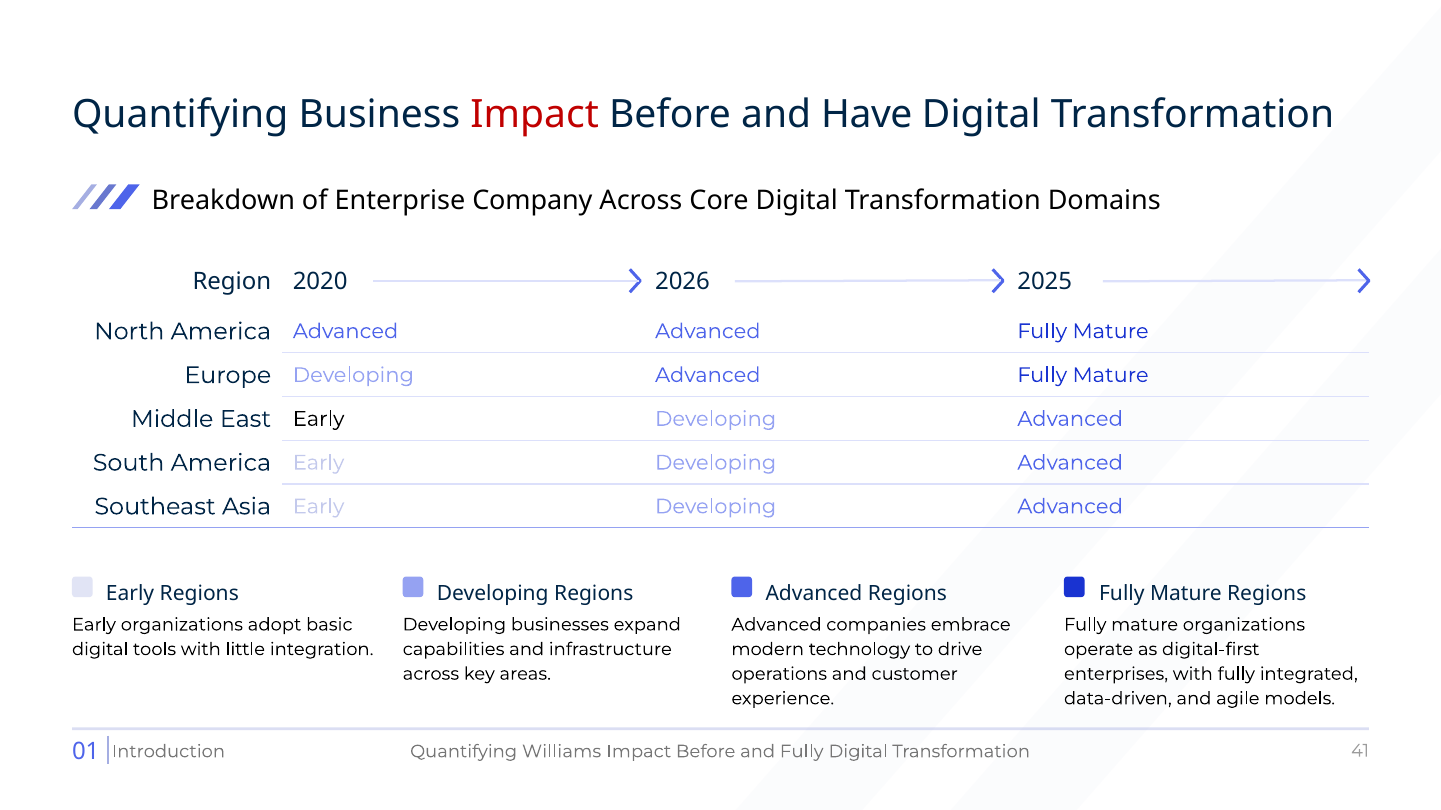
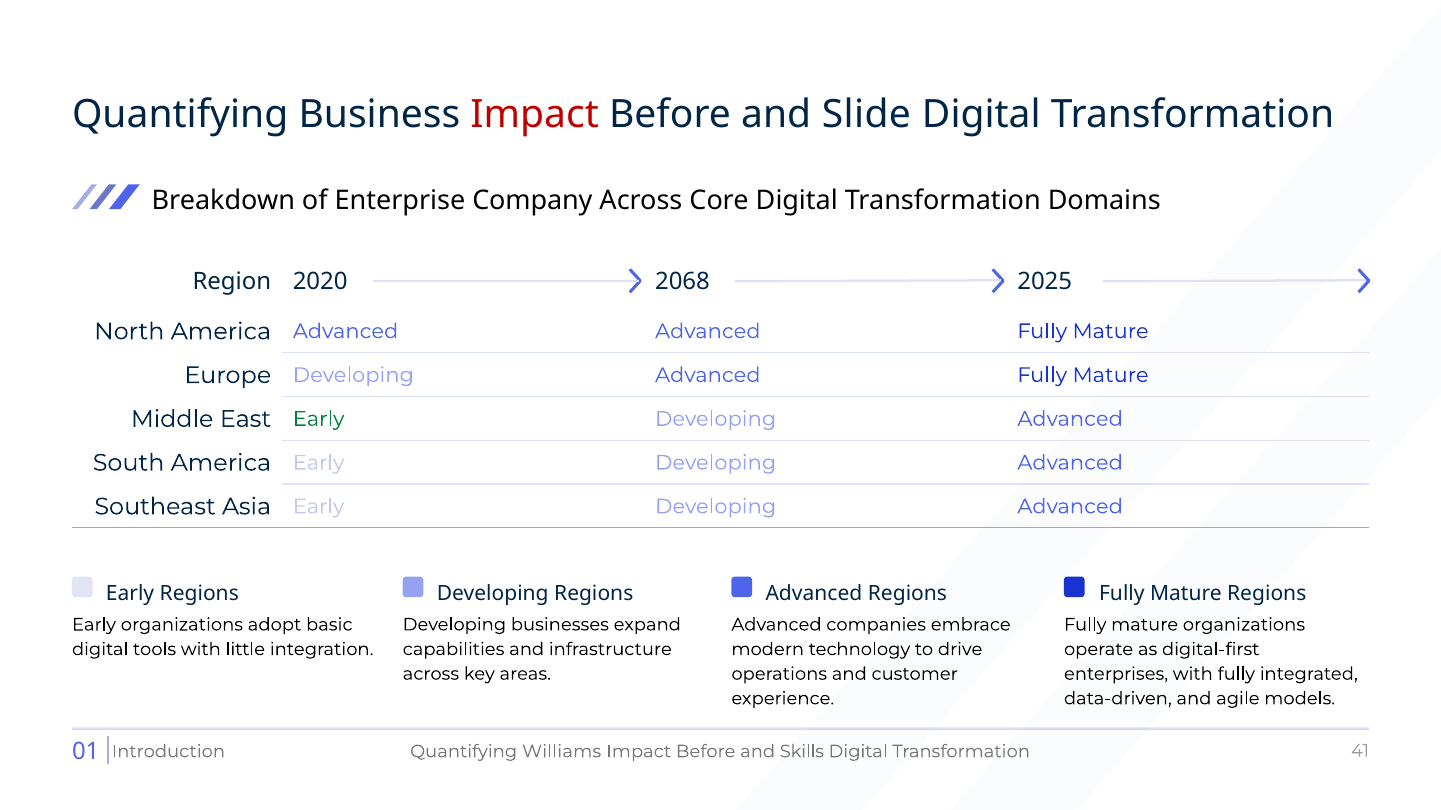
Have: Have -> Slide
2026: 2026 -> 2068
Early at (319, 419) colour: black -> green
and Fully: Fully -> Skills
